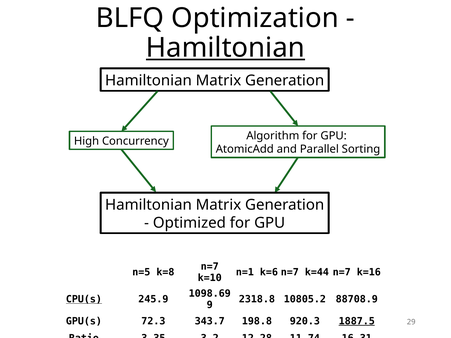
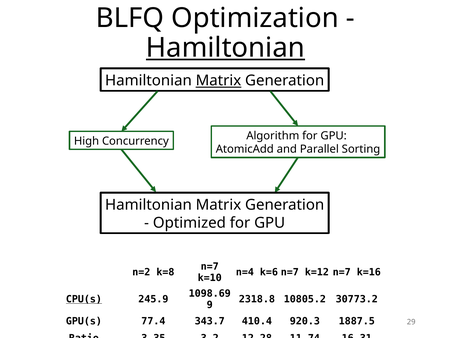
Matrix at (218, 81) underline: none -> present
n=5: n=5 -> n=2
n=1: n=1 -> n=4
k=44: k=44 -> k=12
88708.9: 88708.9 -> 30773.2
72.3: 72.3 -> 77.4
198.8: 198.8 -> 410.4
1887.5 underline: present -> none
